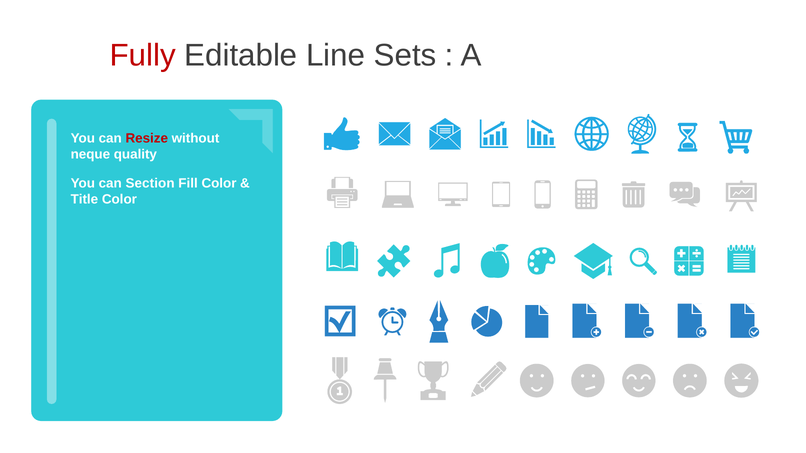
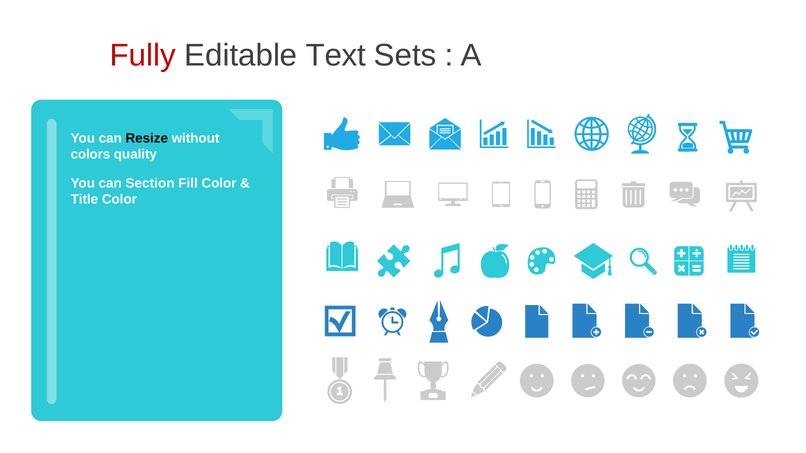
Line: Line -> Text
Resize colour: red -> black
neque: neque -> colors
